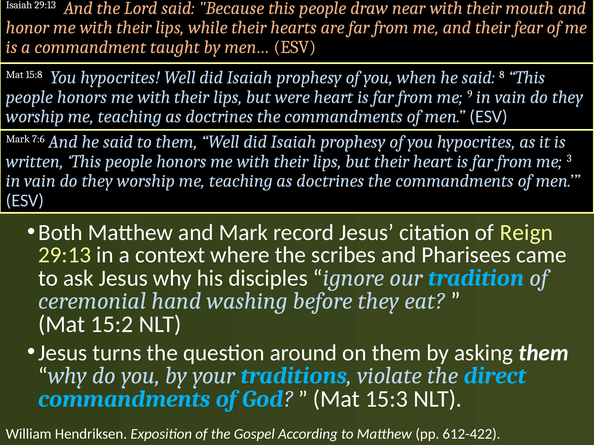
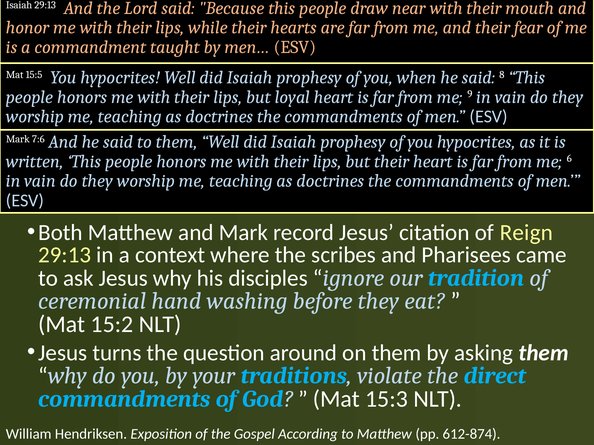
15:8: 15:8 -> 15:5
were: were -> loyal
3: 3 -> 6
612-422: 612-422 -> 612-874
